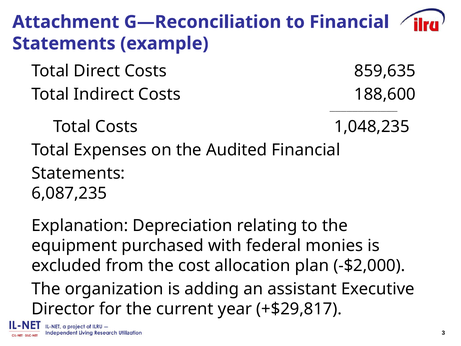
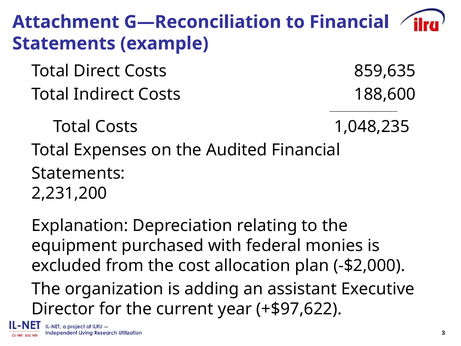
6,087,235: 6,087,235 -> 2,231,200
+$29,817: +$29,817 -> +$97,622
